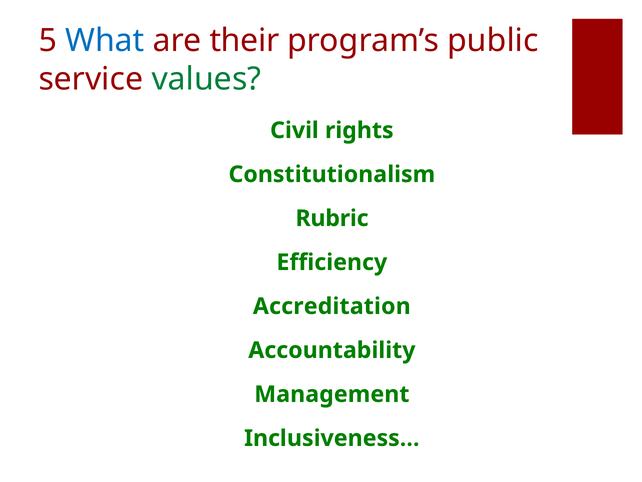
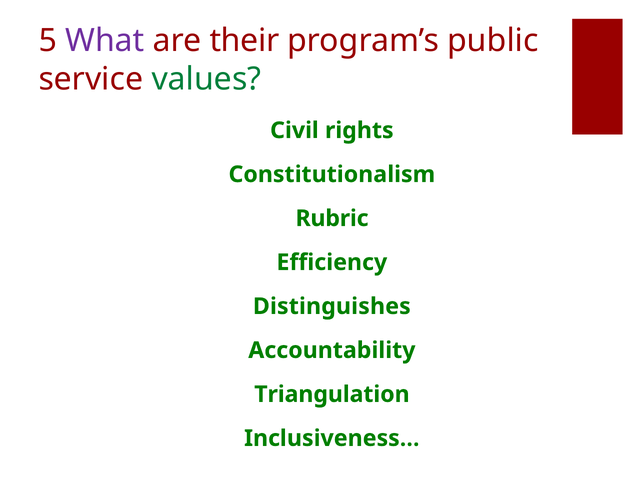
What colour: blue -> purple
Accreditation: Accreditation -> Distinguishes
Management: Management -> Triangulation
